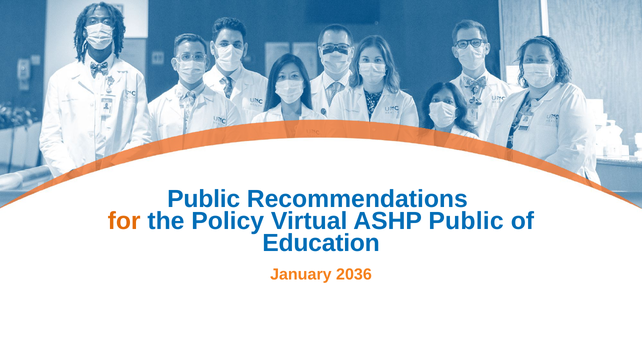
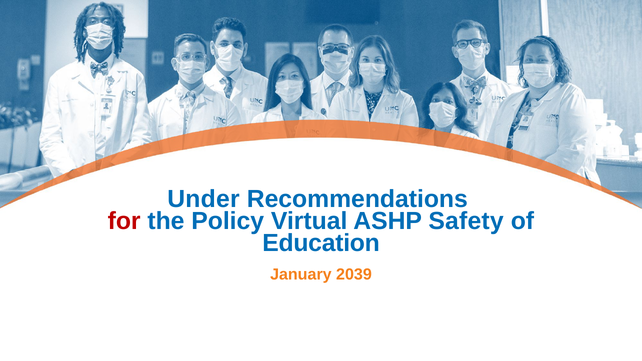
Public at (204, 199): Public -> Under
for colour: orange -> red
ASHP Public: Public -> Safety
2036: 2036 -> 2039
